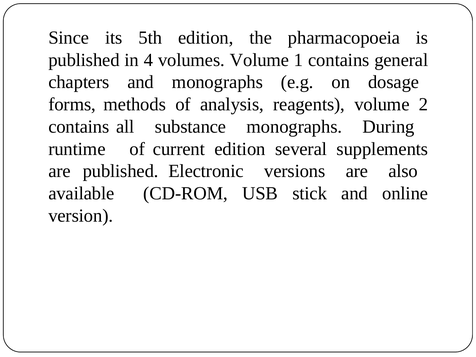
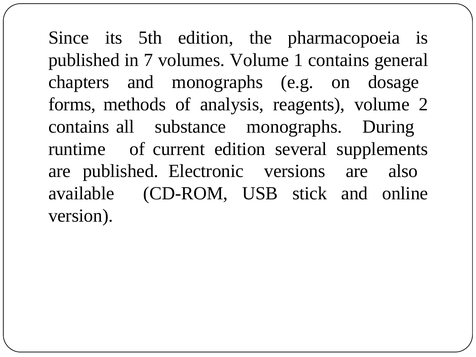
4: 4 -> 7
